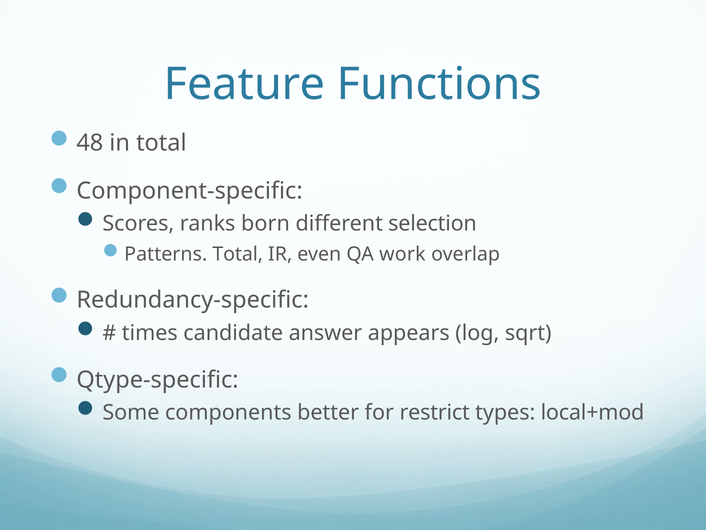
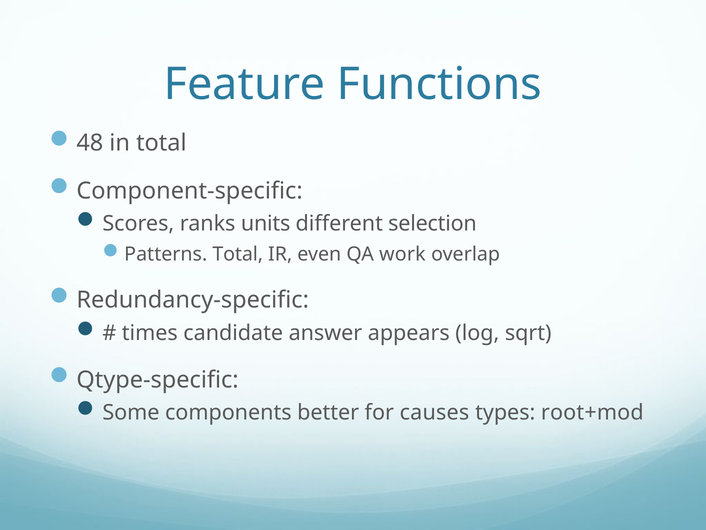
born: born -> units
restrict: restrict -> causes
local+mod: local+mod -> root+mod
